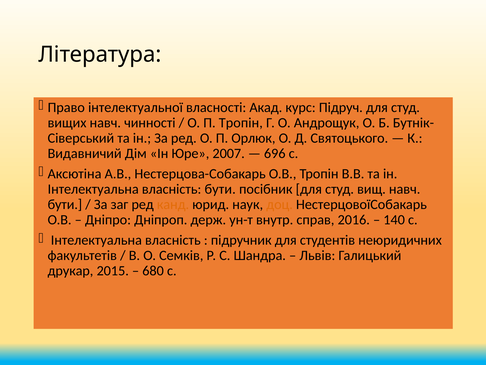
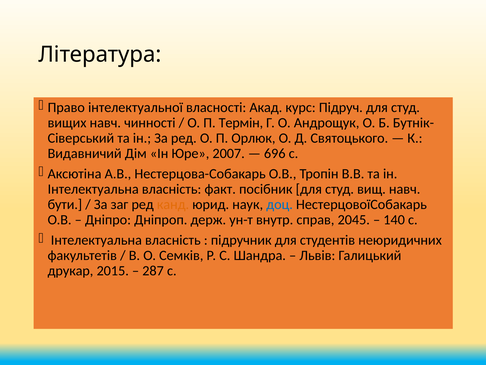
П Тропін: Тропін -> Термін
власність бути: бути -> факт
доц colour: orange -> blue
2016: 2016 -> 2045
680: 680 -> 287
